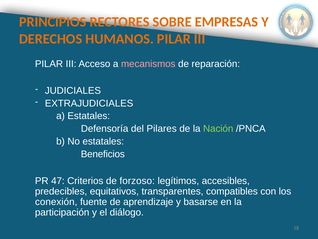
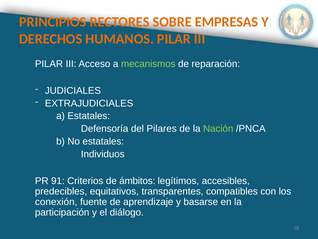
mecanismos colour: pink -> light green
Beneficios: Beneficios -> Individuos
47: 47 -> 91
forzoso: forzoso -> ámbitos
